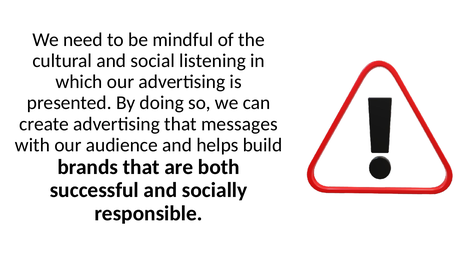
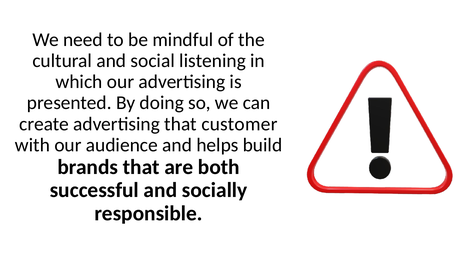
messages: messages -> customer
